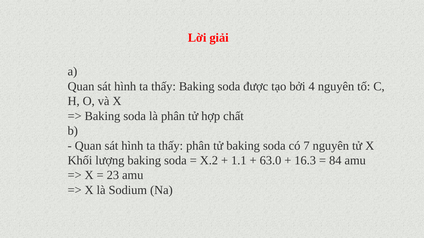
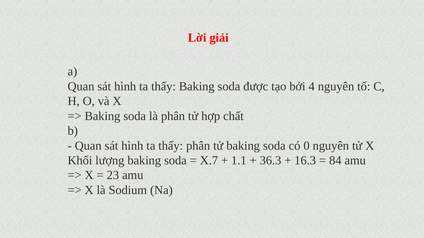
7: 7 -> 0
X.2: X.2 -> X.7
63.0: 63.0 -> 36.3
